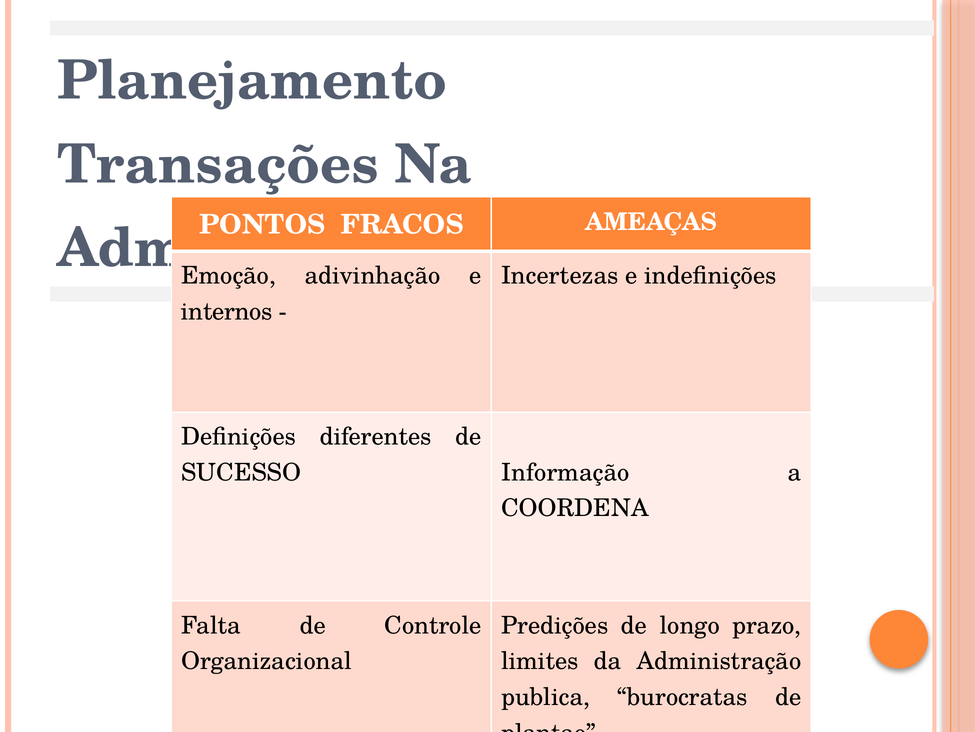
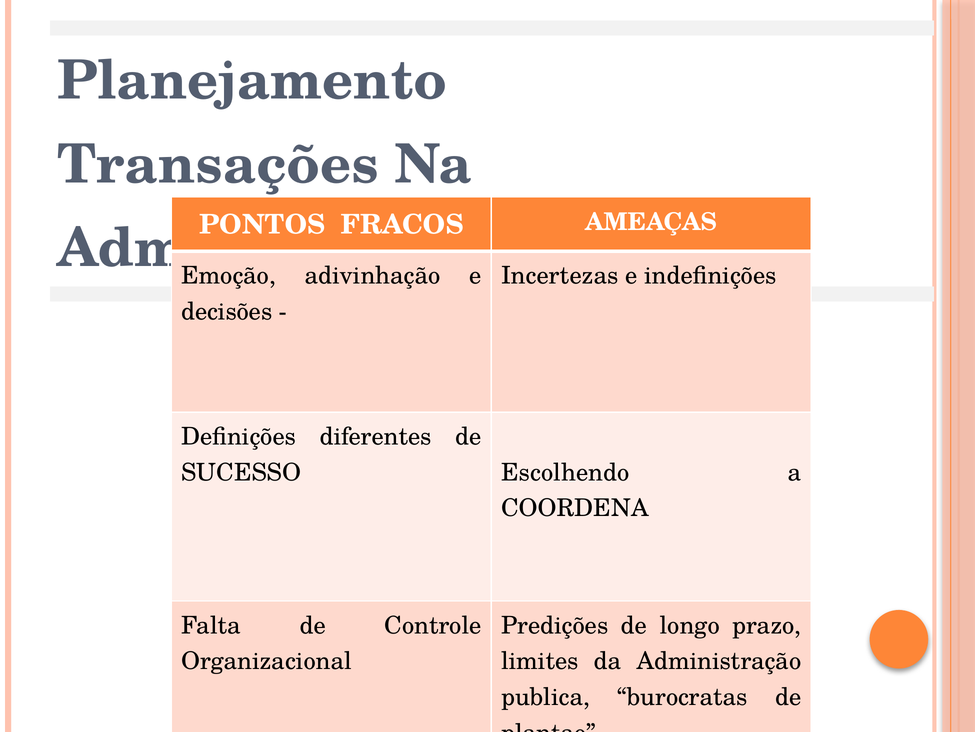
internos: internos -> decisões
Informação: Informação -> Escolhendo
